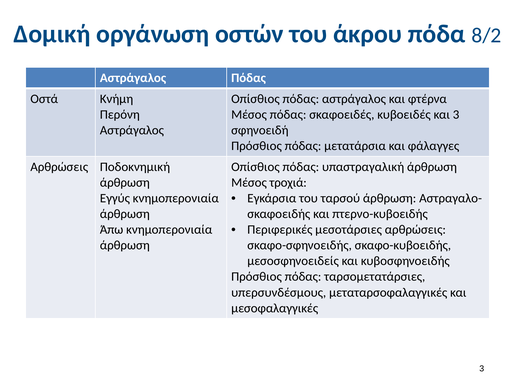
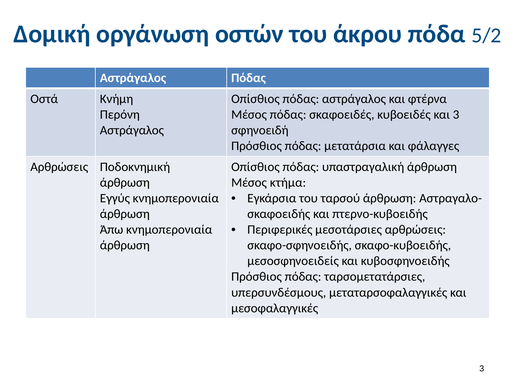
8/2: 8/2 -> 5/2
τροχιά: τροχιά -> κτήμα
